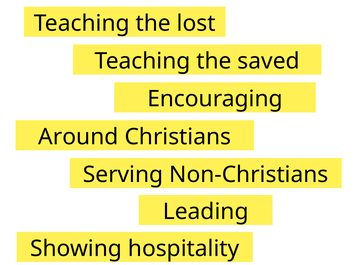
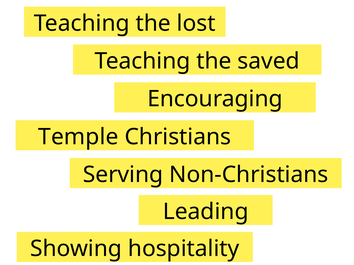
Around: Around -> Temple
